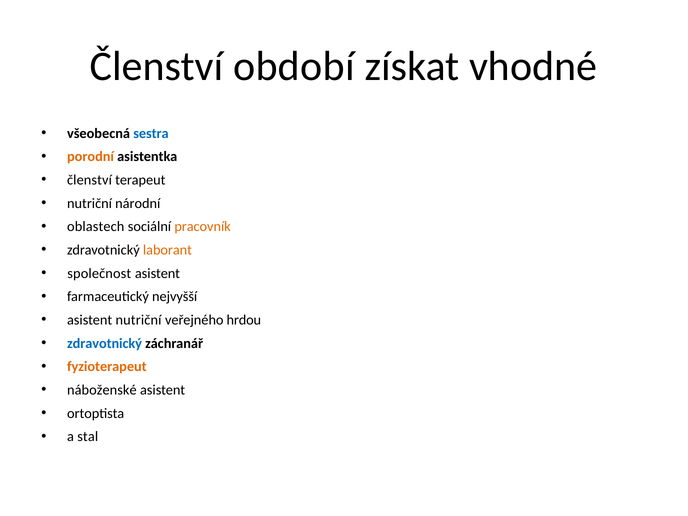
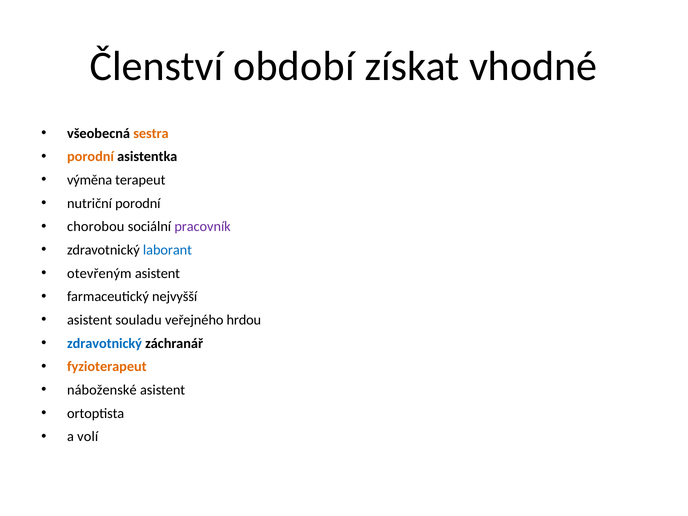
sestra colour: blue -> orange
členství at (90, 180): členství -> výměna
nutriční národní: národní -> porodní
oblastech: oblastech -> chorobou
pracovník colour: orange -> purple
laborant colour: orange -> blue
společnost: společnost -> otevřeným
asistent nutriční: nutriční -> souladu
stal: stal -> volí
